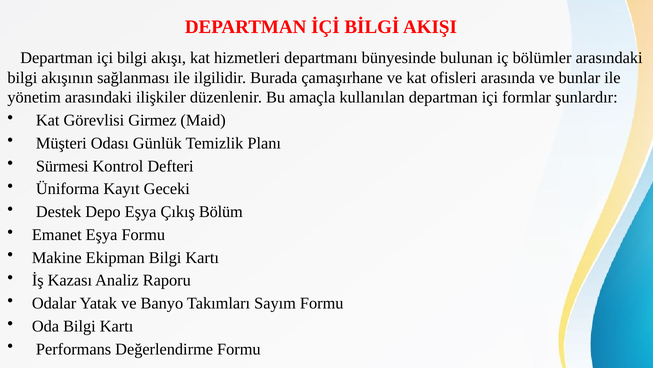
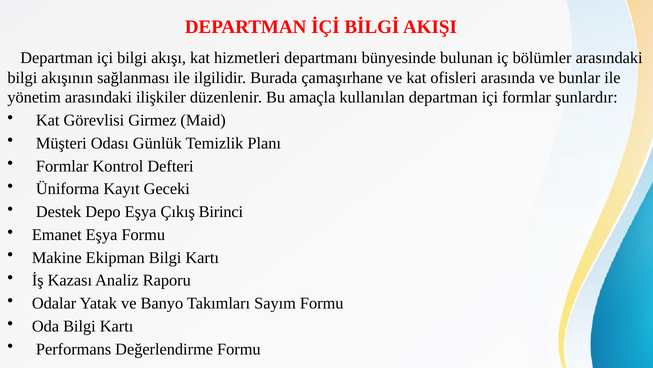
Sürmesi at (62, 166): Sürmesi -> Formlar
Bölüm: Bölüm -> Birinci
